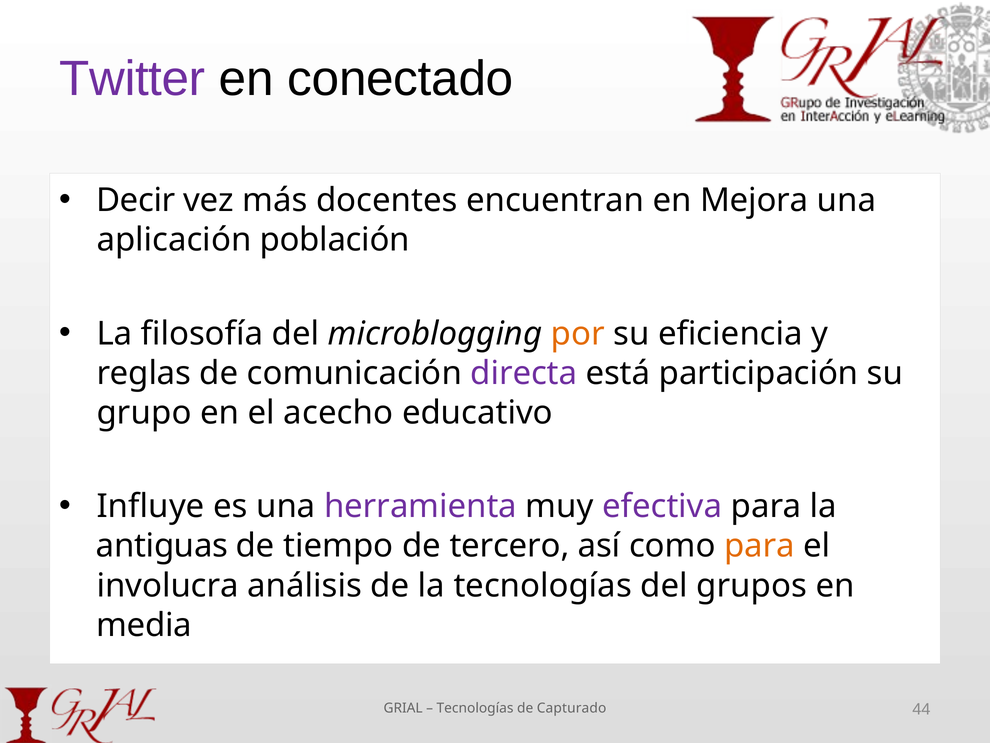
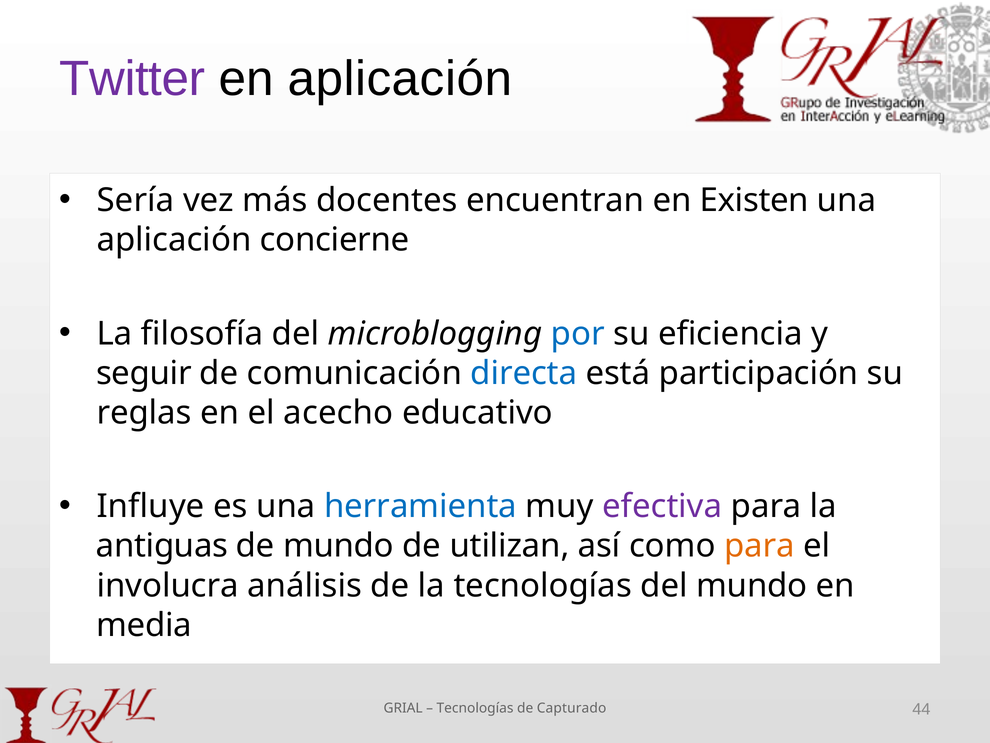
en conectado: conectado -> aplicación
Decir: Decir -> Sería
Mejora: Mejora -> Existen
población: población -> concierne
por colour: orange -> blue
reglas: reglas -> seguir
directa colour: purple -> blue
grupo: grupo -> reglas
herramienta colour: purple -> blue
de tiempo: tiempo -> mundo
tercero: tercero -> utilizan
del grupos: grupos -> mundo
